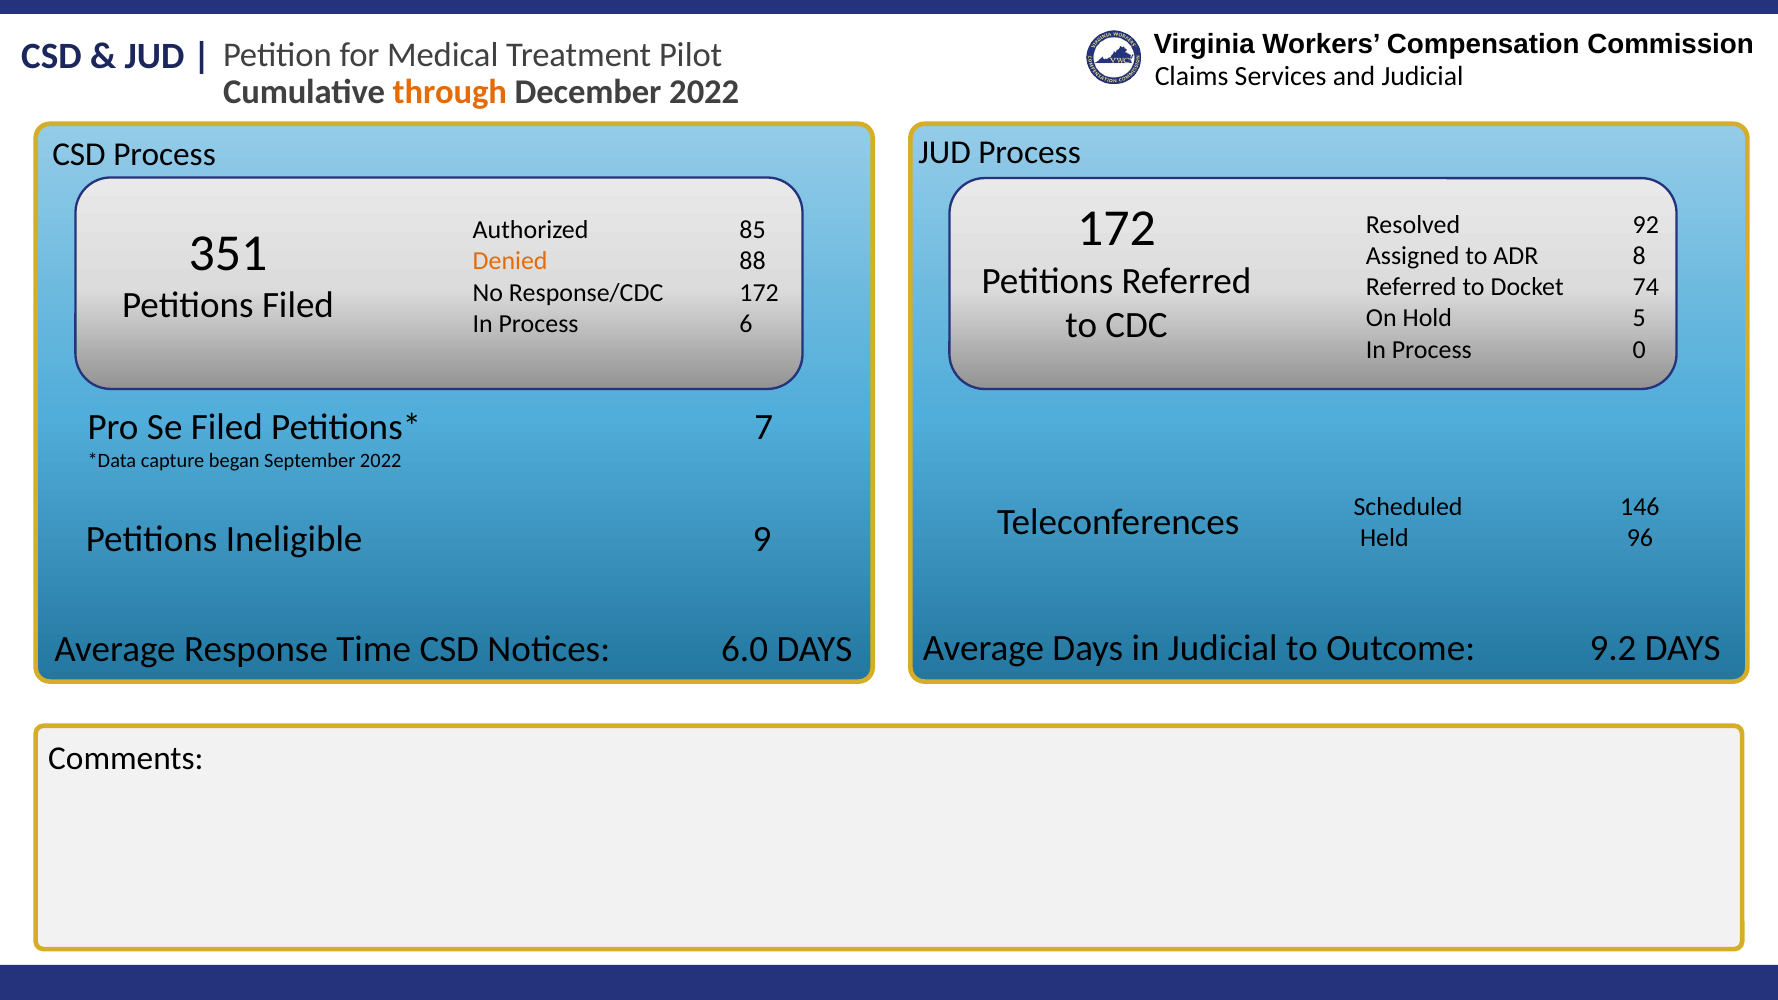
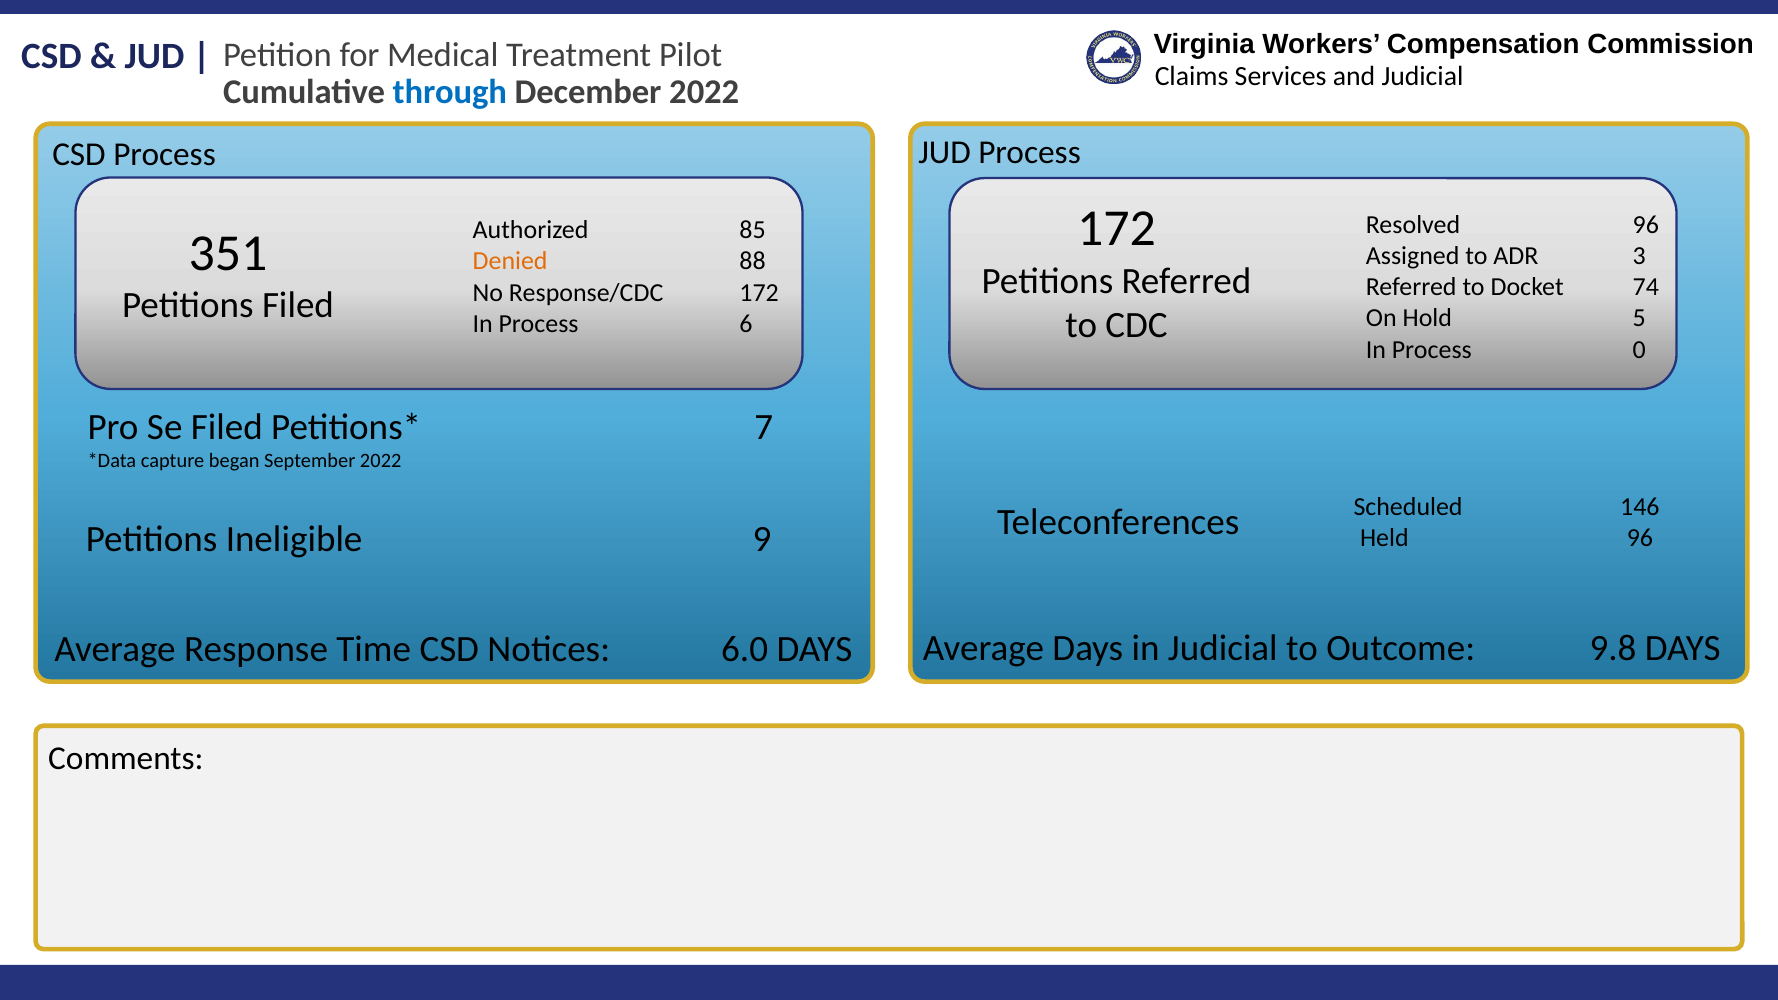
through colour: orange -> blue
Resolved 92: 92 -> 96
8: 8 -> 3
9.2: 9.2 -> 9.8
